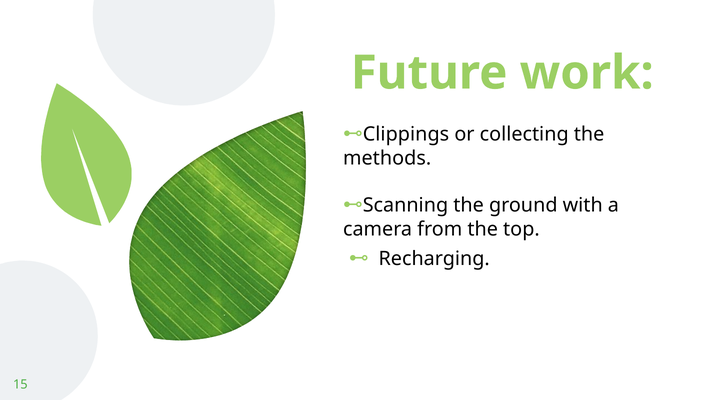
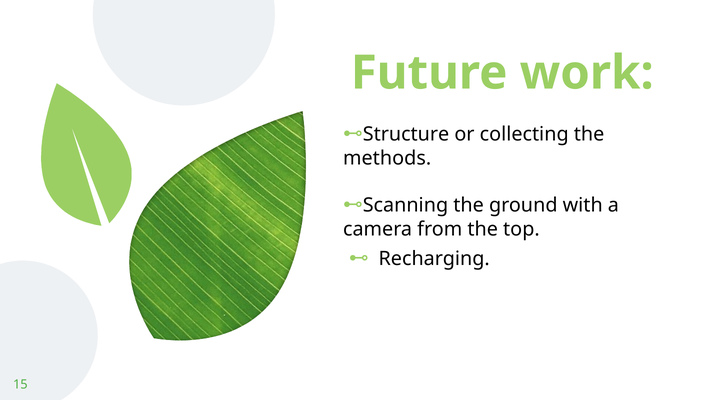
Clippings: Clippings -> Structure
